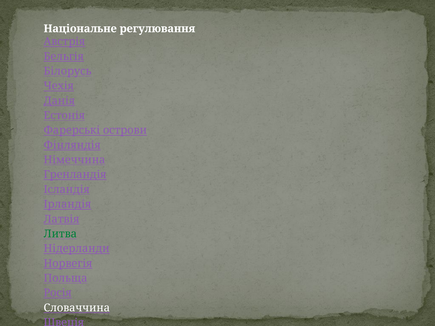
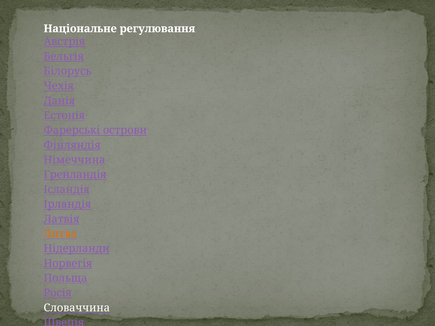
Литва colour: green -> orange
